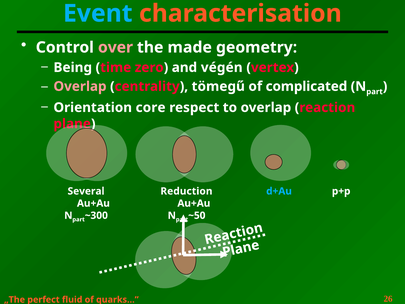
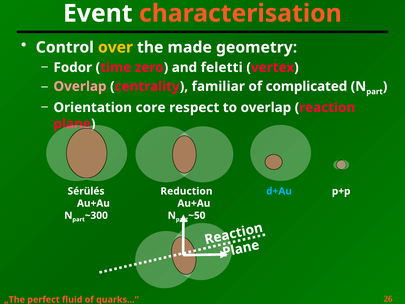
Event colour: light blue -> white
over colour: pink -> yellow
Being: Being -> Fodor
végén: végén -> feletti
tömegű: tömegű -> familiar
Several: Several -> Sérülés
